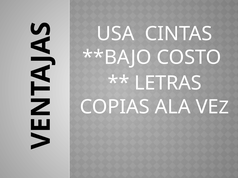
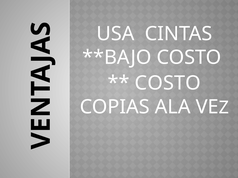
LETRAS at (168, 83): LETRAS -> COSTO
